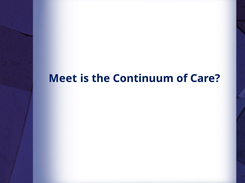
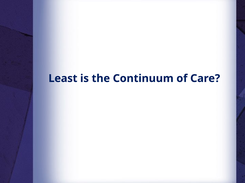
Meet: Meet -> Least
